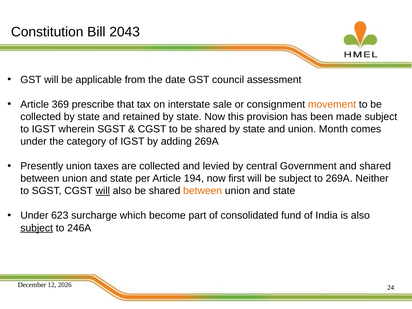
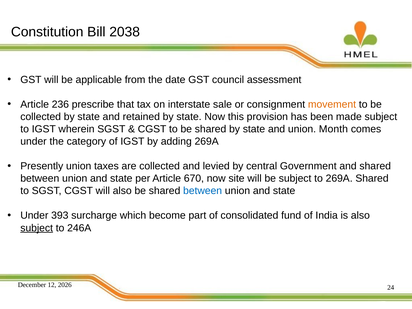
2043: 2043 -> 2038
369: 369 -> 236
194: 194 -> 670
first: first -> site
269A Neither: Neither -> Shared
will at (103, 191) underline: present -> none
between at (203, 191) colour: orange -> blue
623: 623 -> 393
